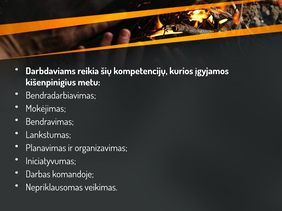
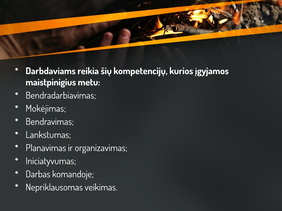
kišenpinigius: kišenpinigius -> maistpinigius
